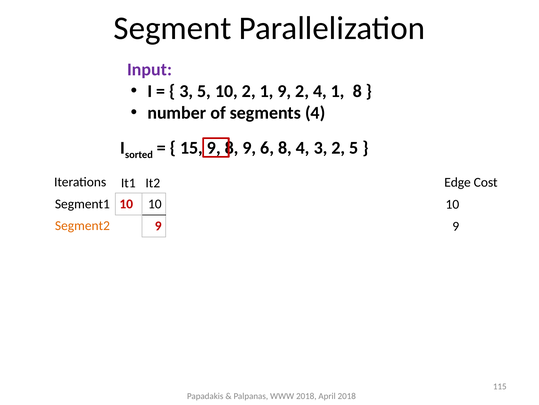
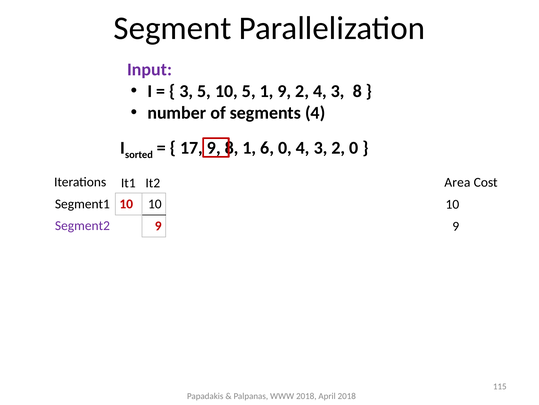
10 2: 2 -> 5
2 4 1: 1 -> 3
15: 15 -> 17
8 9: 9 -> 1
6 8: 8 -> 0
2 5: 5 -> 0
Edge: Edge -> Area
Segment2 colour: orange -> purple
